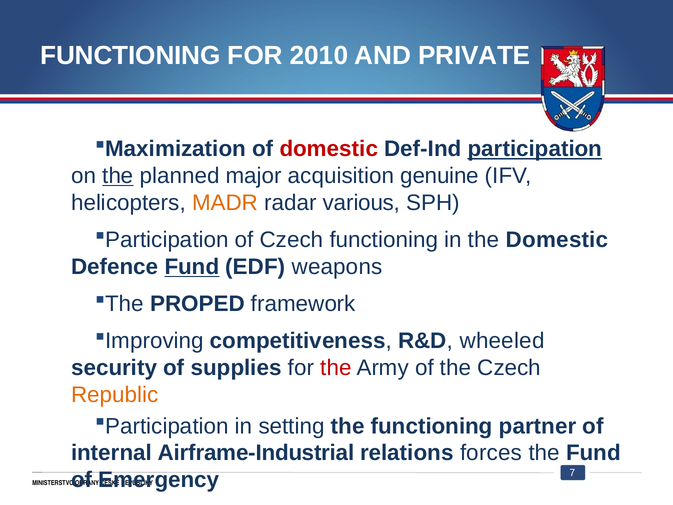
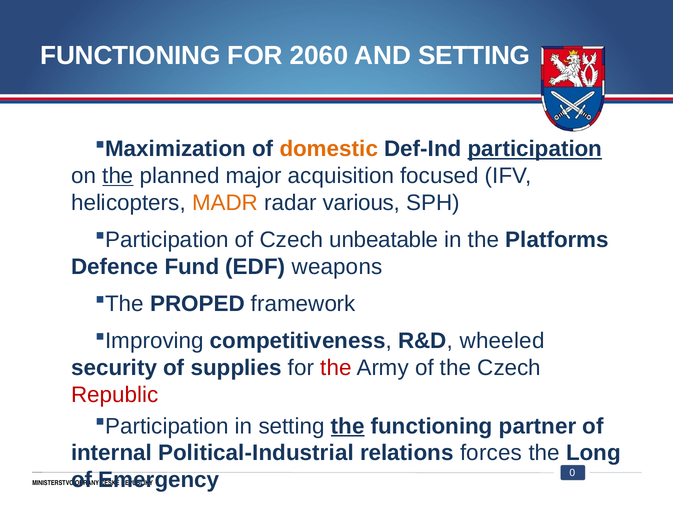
2010: 2010 -> 2060
AND PRIVATE: PRIVATE -> SETTING
domestic at (329, 149) colour: red -> orange
genuine: genuine -> focused
Czech functioning: functioning -> unbeatable
the Domestic: Domestic -> Platforms
Fund at (192, 267) underline: present -> none
Republic colour: orange -> red
the at (348, 426) underline: none -> present
Airframe-Industrial: Airframe-Industrial -> Political-Industrial
the Fund: Fund -> Long
7: 7 -> 0
